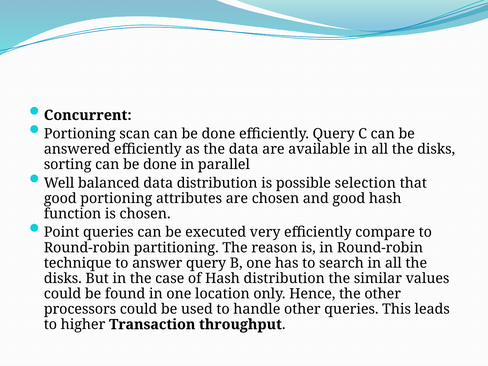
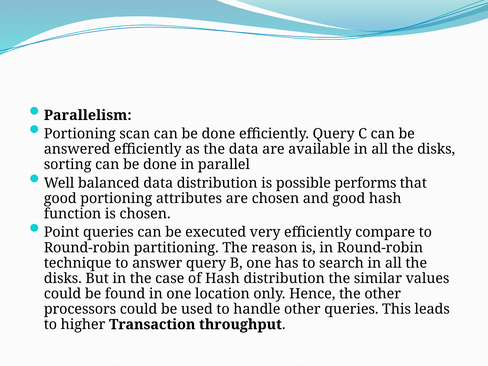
Concurrent: Concurrent -> Parallelism
selection: selection -> performs
